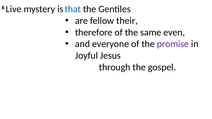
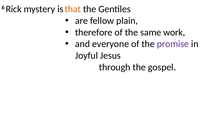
Live: Live -> Rick
that colour: blue -> orange
their: their -> plain
even: even -> work
